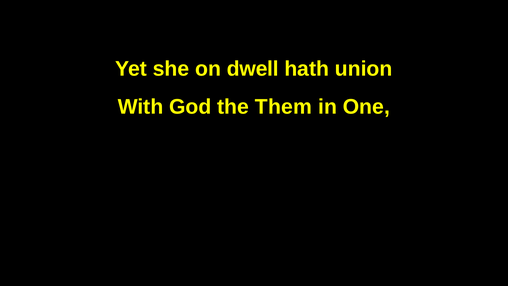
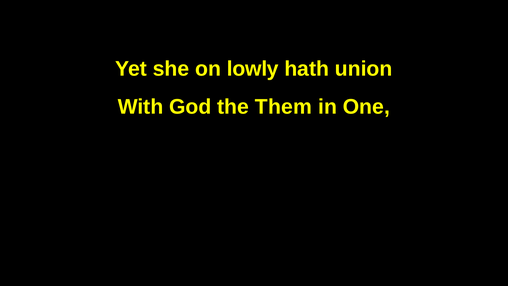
dwell: dwell -> lowly
